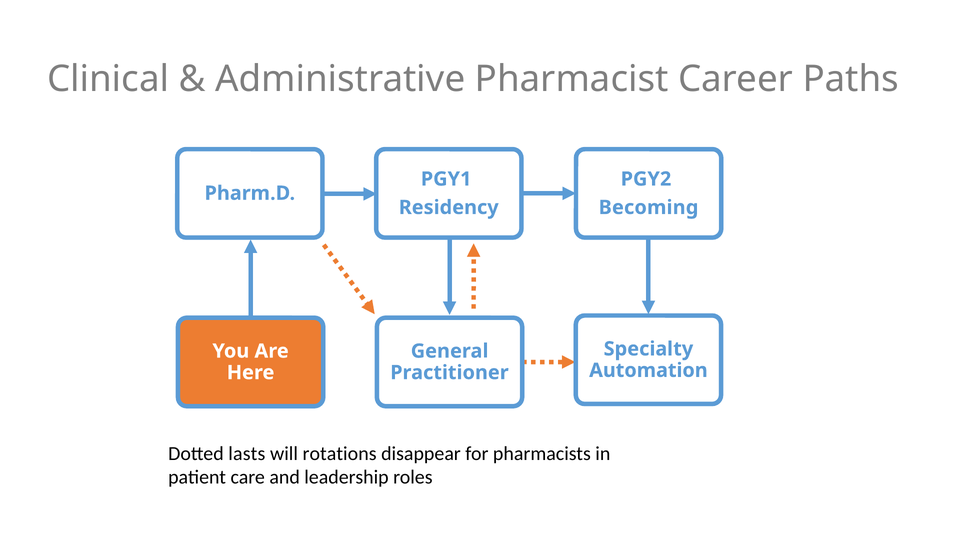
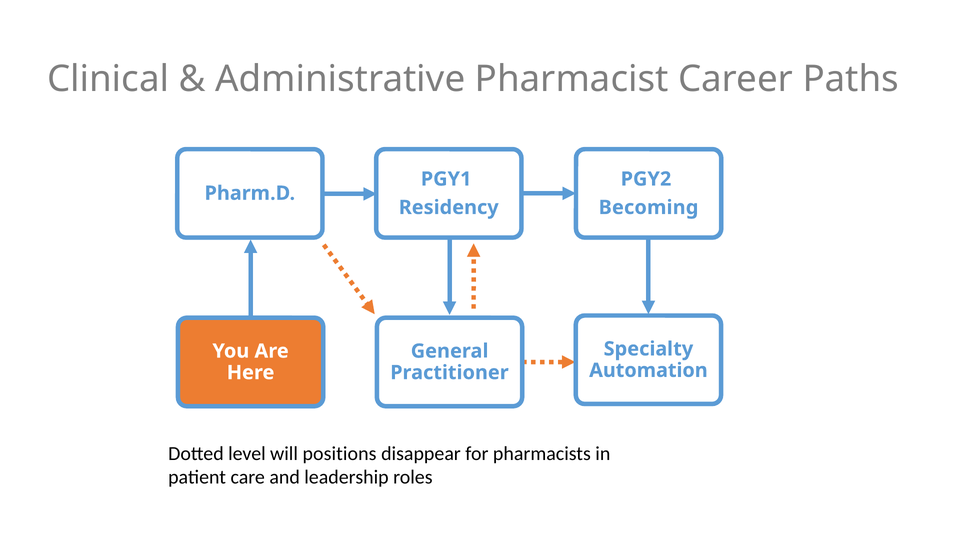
lasts: lasts -> level
rotations: rotations -> positions
